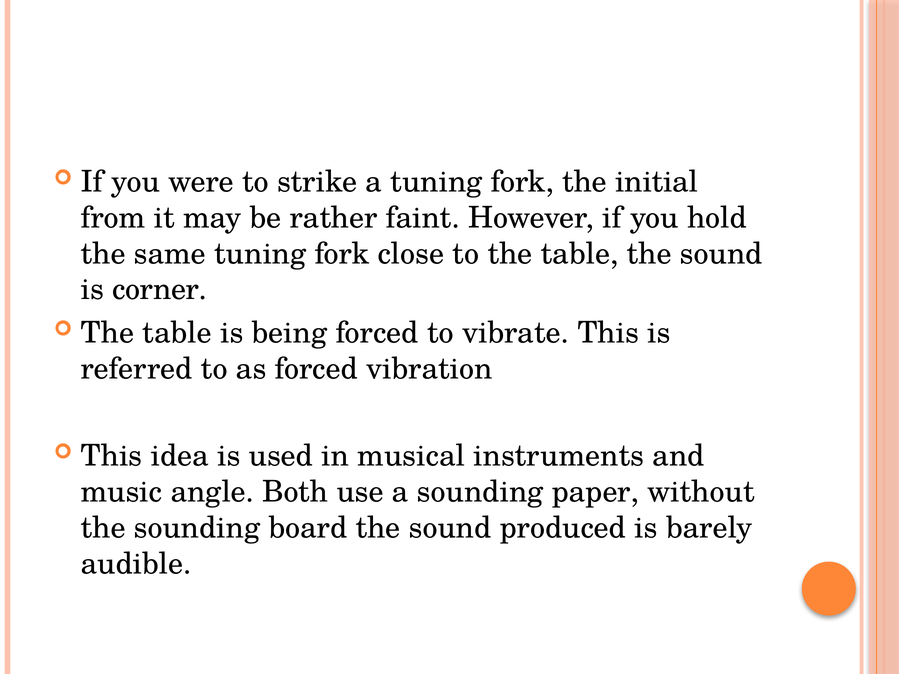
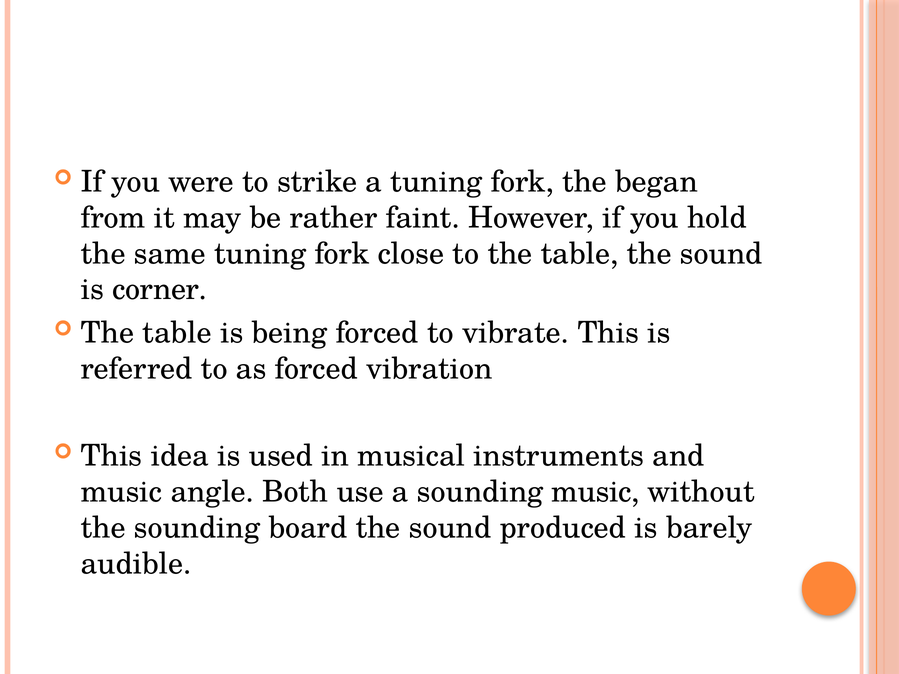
initial: initial -> began
sounding paper: paper -> music
